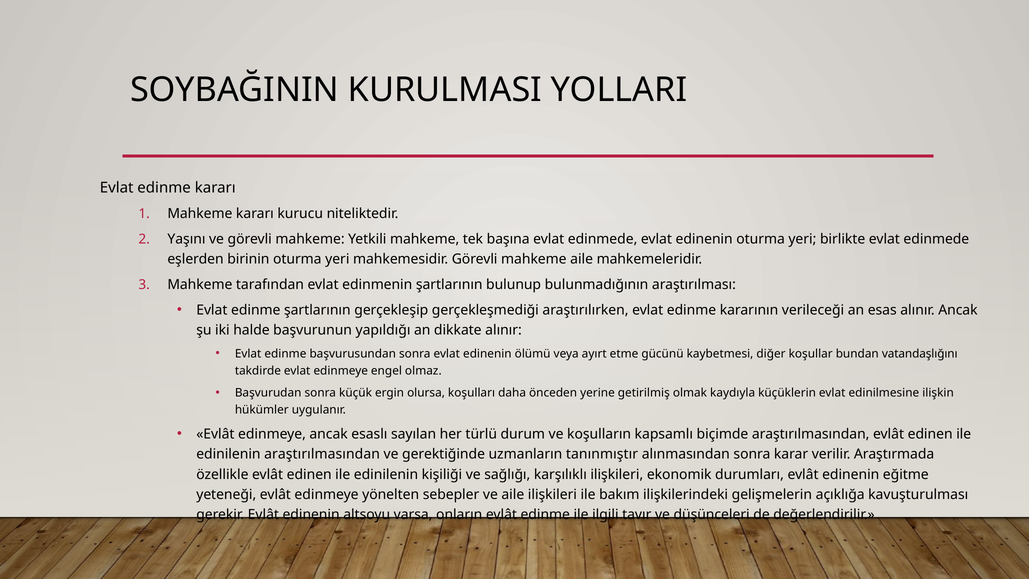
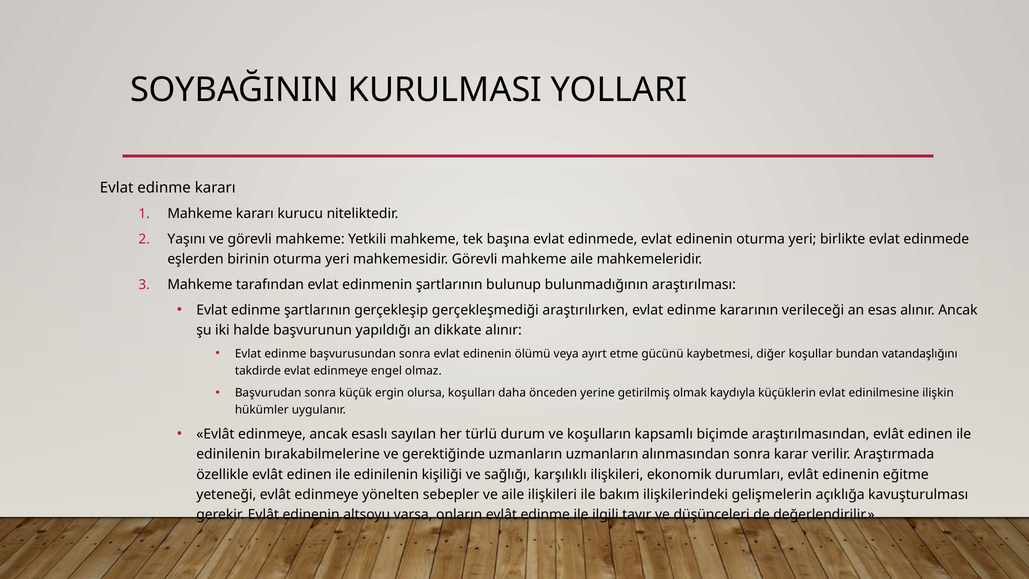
edinilenin araştırılmasından: araştırılmasından -> bırakabilmelerine
uzmanların tanınmıştır: tanınmıştır -> uzmanların
